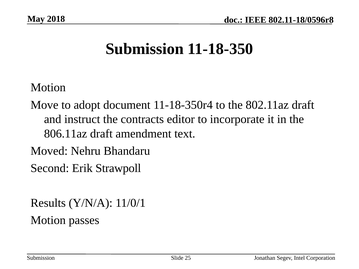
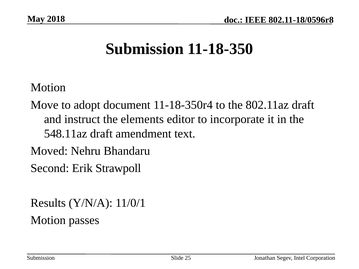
contracts: contracts -> elements
806.11az: 806.11az -> 548.11az
